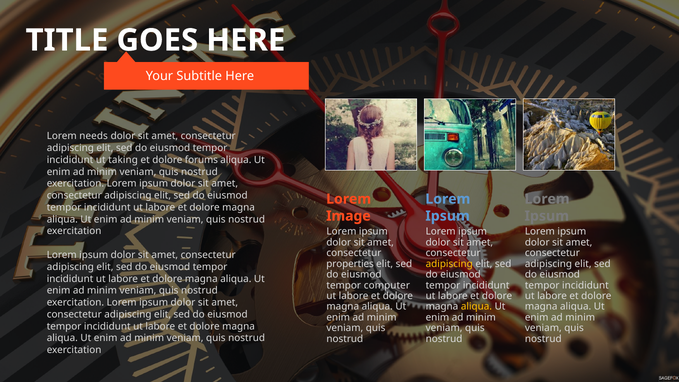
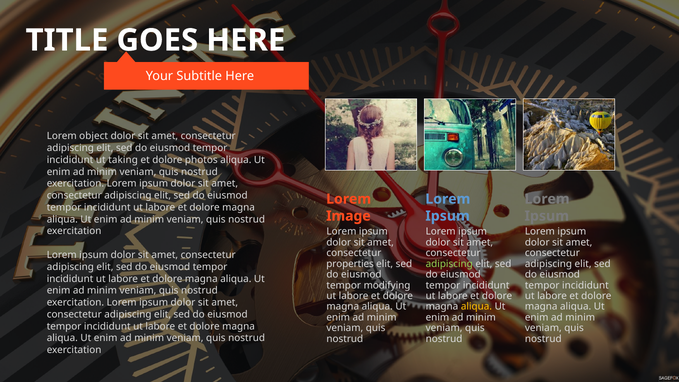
needs: needs -> object
forums: forums -> photos
adipiscing at (449, 264) colour: yellow -> light green
computer: computer -> modifying
